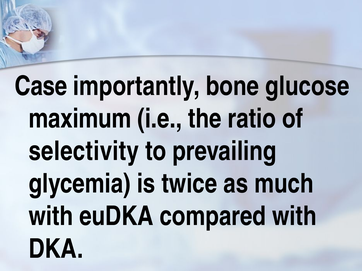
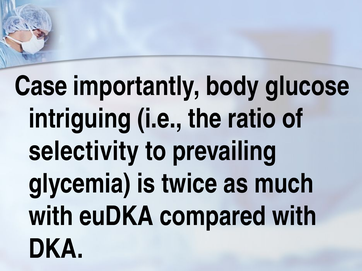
bone: bone -> body
maximum: maximum -> intriguing
